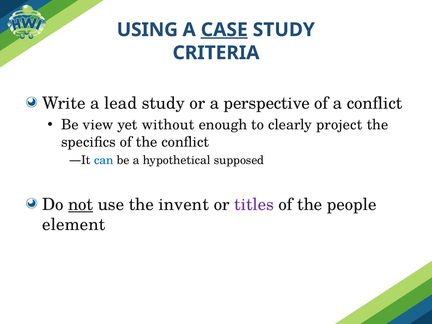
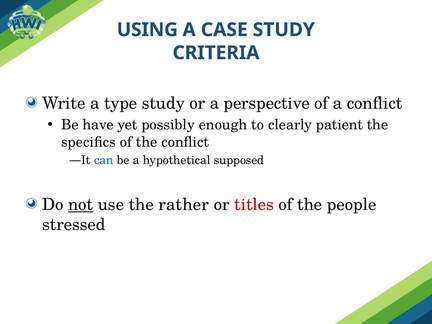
CASE underline: present -> none
lead: lead -> type
view: view -> have
without: without -> possibly
project: project -> patient
invent: invent -> rather
titles colour: purple -> red
element: element -> stressed
